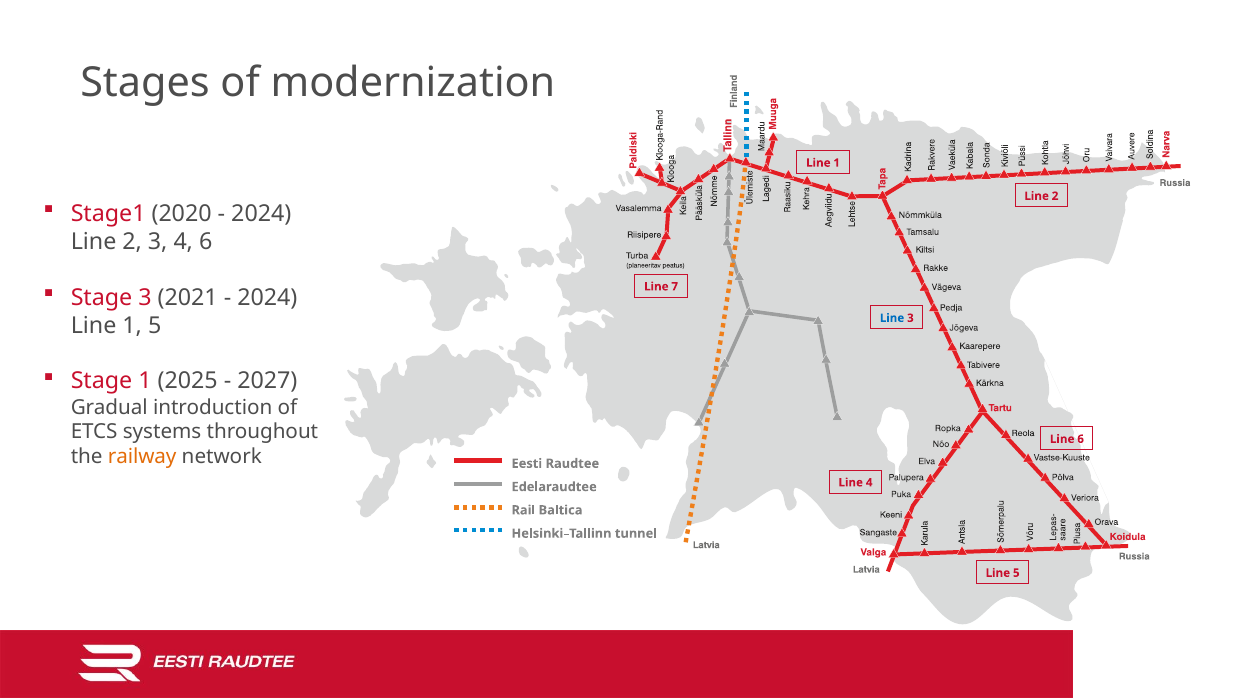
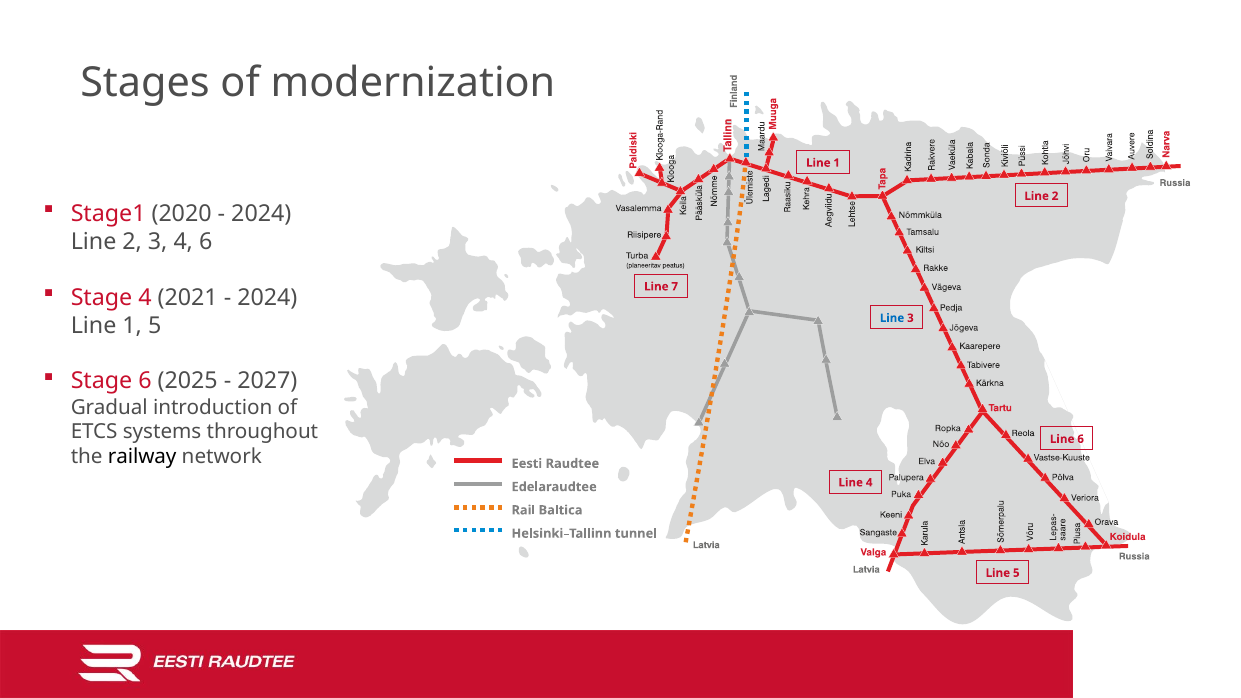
Stage 3: 3 -> 4
Stage 1: 1 -> 6
railway colour: orange -> black
